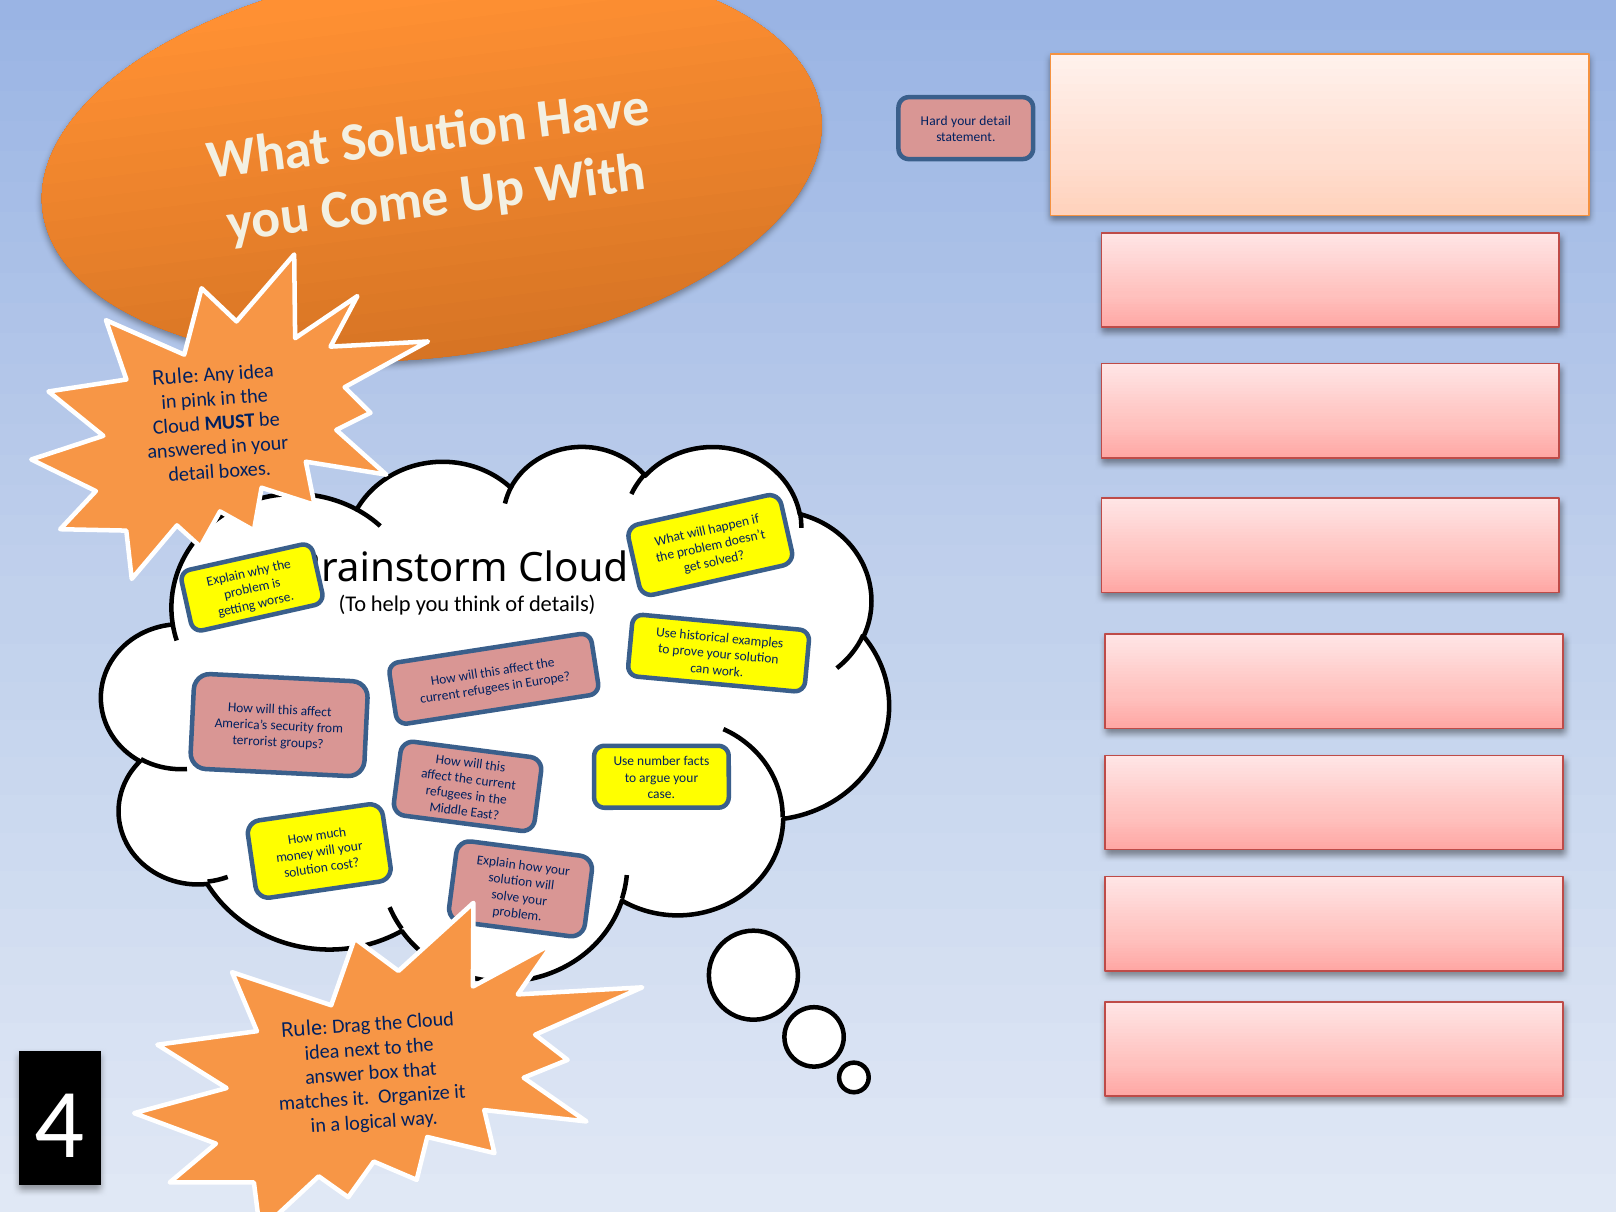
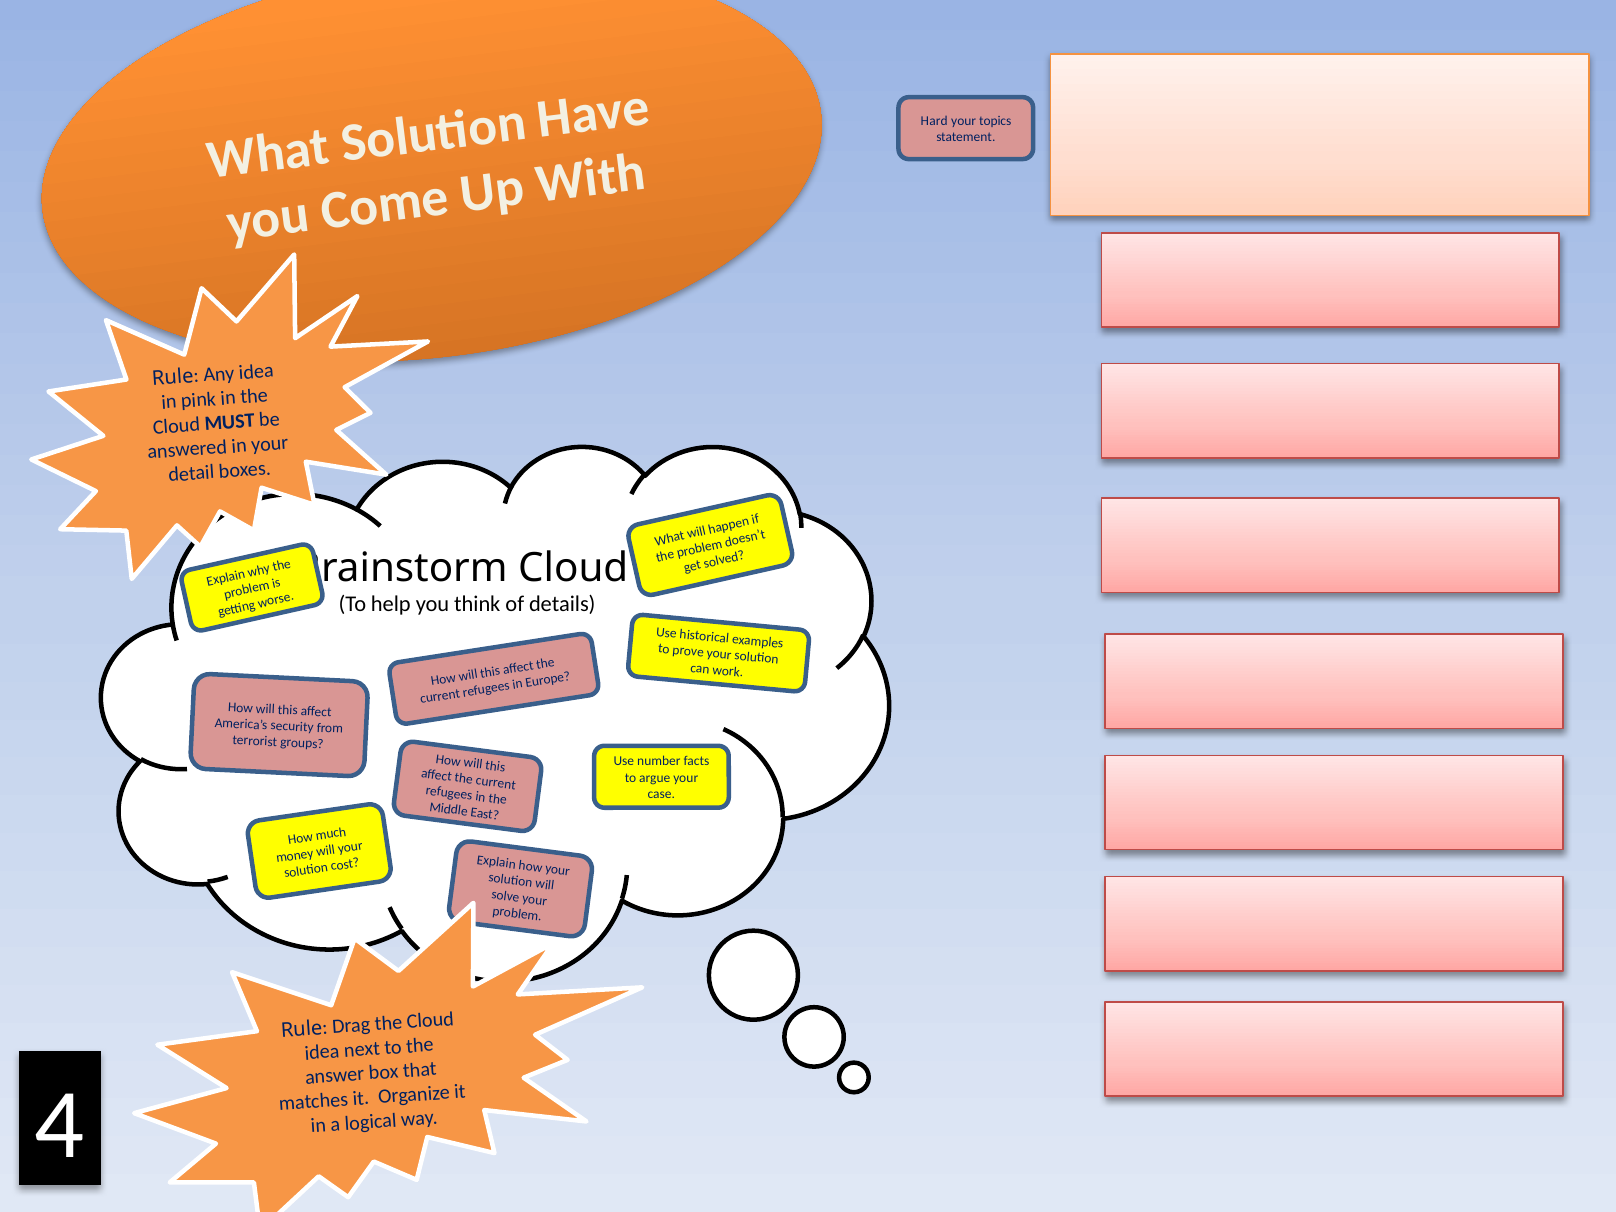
detail at (995, 121): detail -> topics
